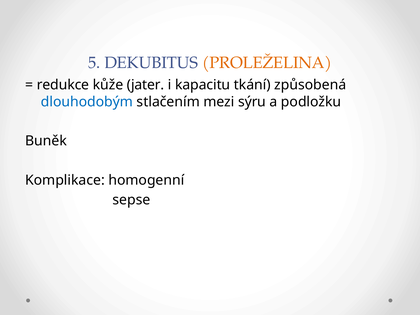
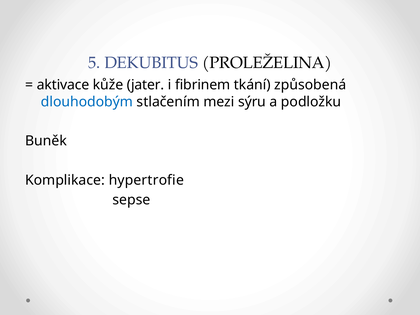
PROLEŽELINA colour: orange -> black
redukce: redukce -> aktivace
kapacitu: kapacitu -> fibrinem
homogenní: homogenní -> hypertrofie
